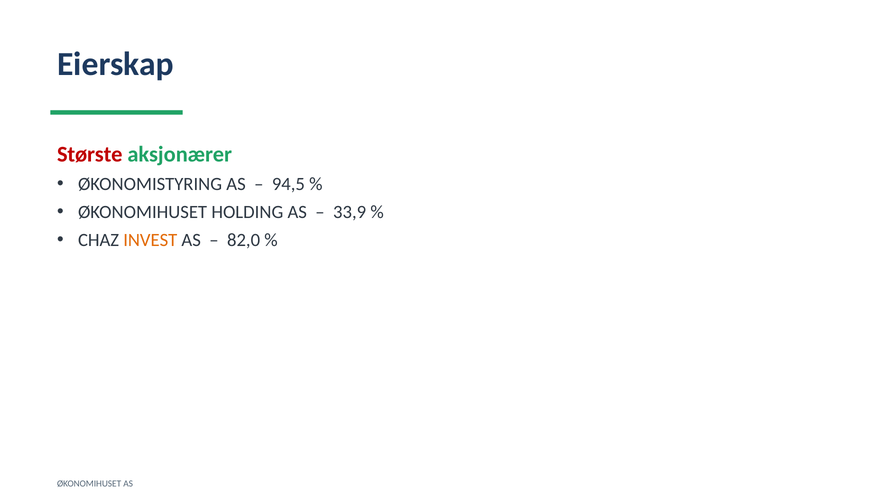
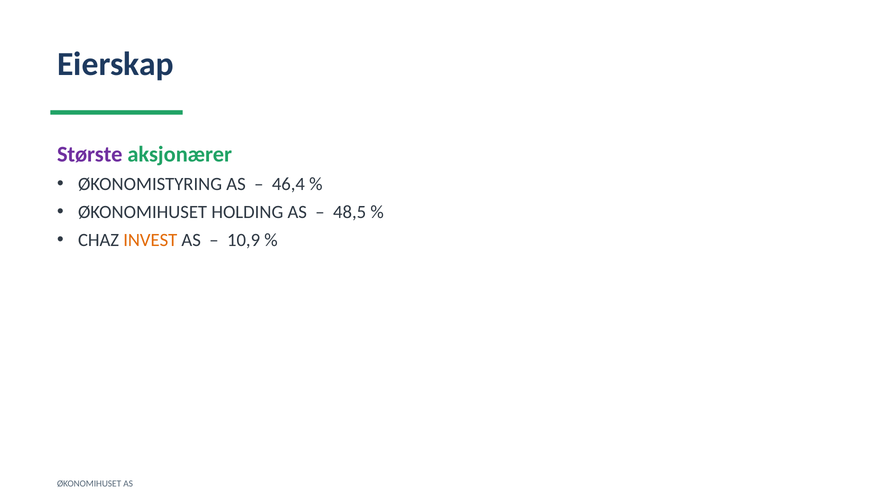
Største colour: red -> purple
94,5: 94,5 -> 46,4
33,9: 33,9 -> 48,5
82,0: 82,0 -> 10,9
